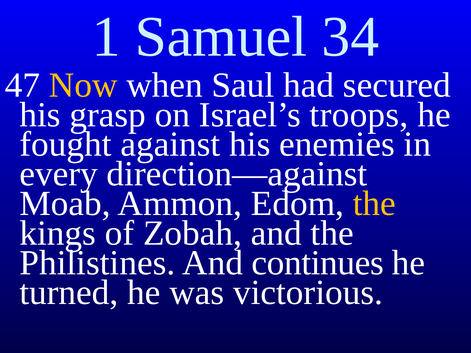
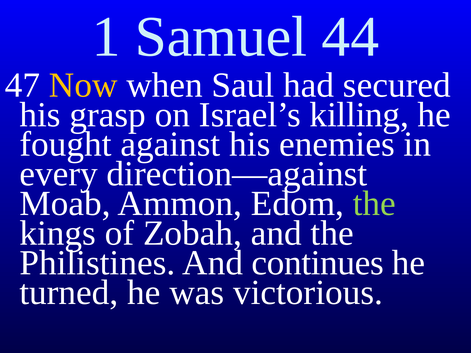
34: 34 -> 44
troops: troops -> killing
the at (374, 204) colour: yellow -> light green
